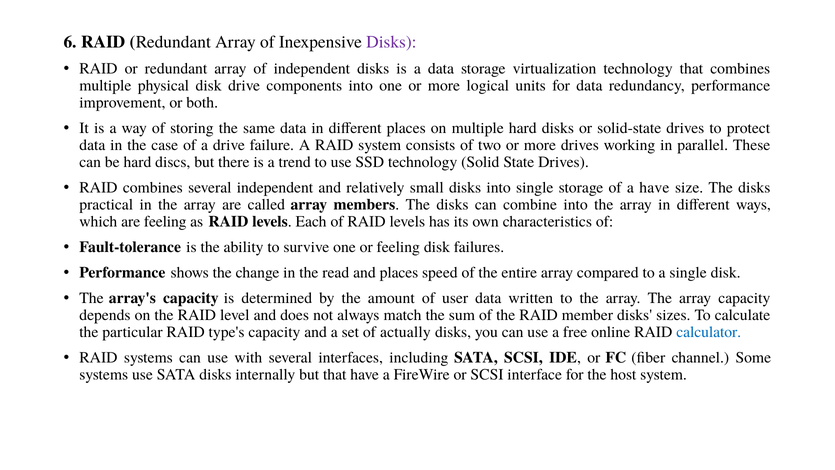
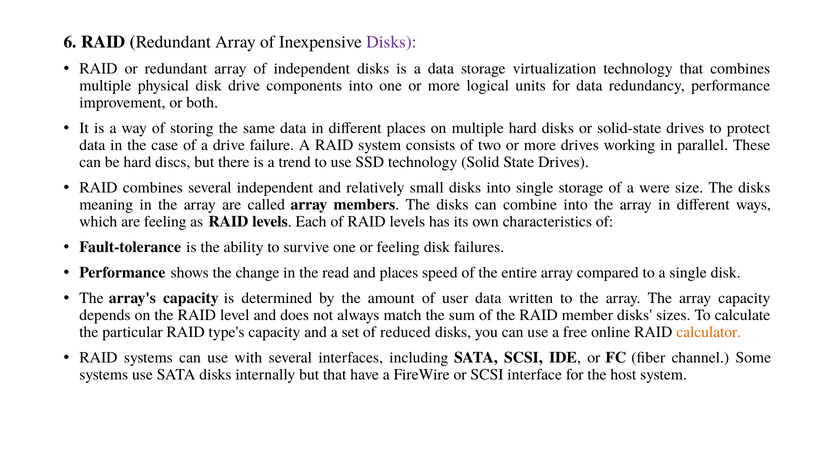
a have: have -> were
practical: practical -> meaning
actually: actually -> reduced
calculator colour: blue -> orange
